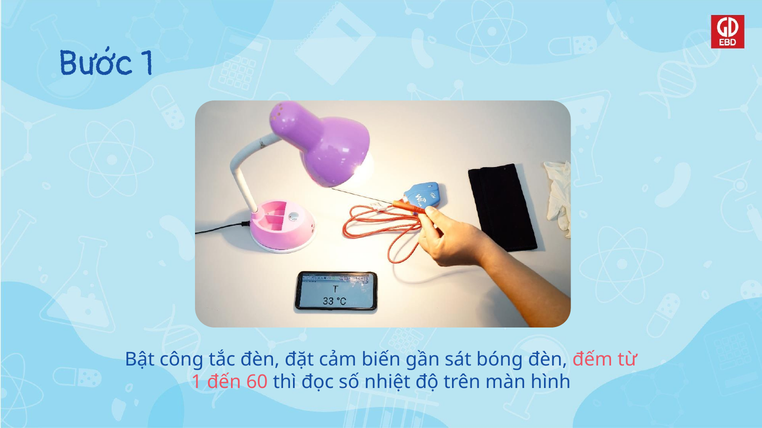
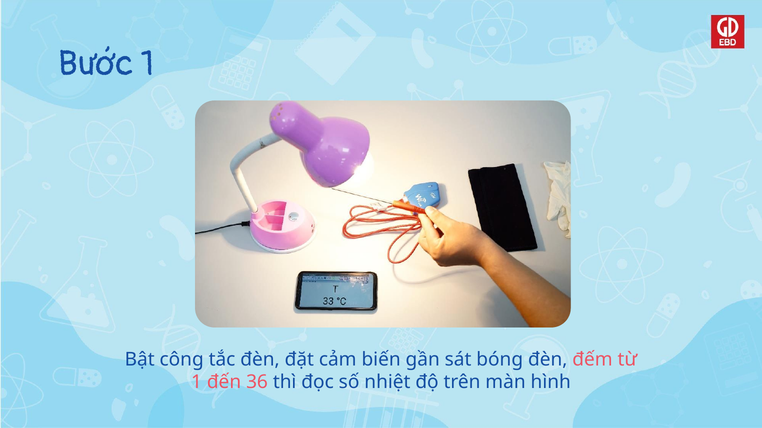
60: 60 -> 36
